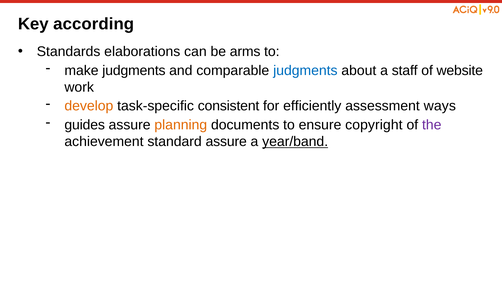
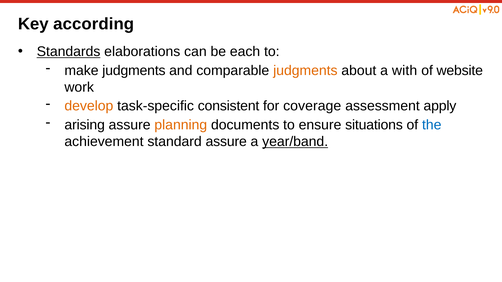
Standards underline: none -> present
arms: arms -> each
judgments at (305, 71) colour: blue -> orange
staff: staff -> with
efficiently: efficiently -> coverage
ways: ways -> apply
guides: guides -> arising
copyright: copyright -> situations
the colour: purple -> blue
